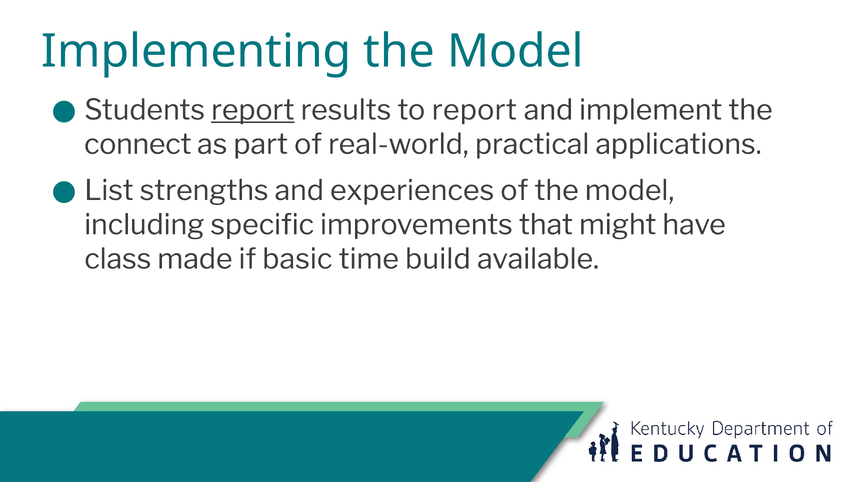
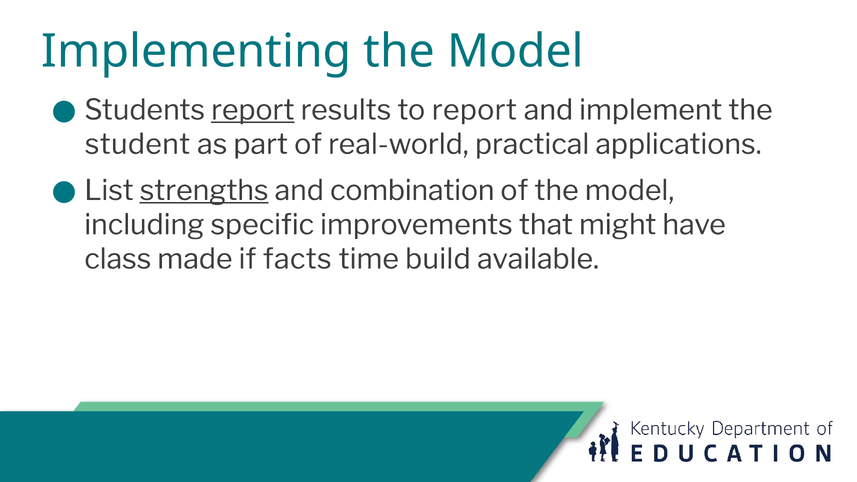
connect: connect -> student
strengths underline: none -> present
experiences: experiences -> combination
basic: basic -> facts
